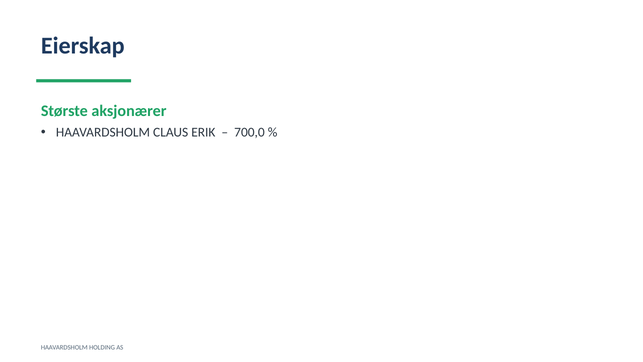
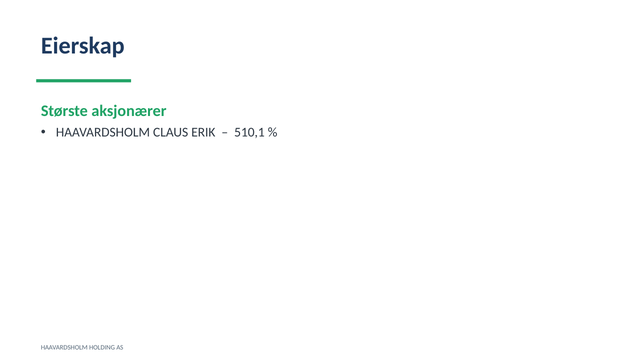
700,0: 700,0 -> 510,1
